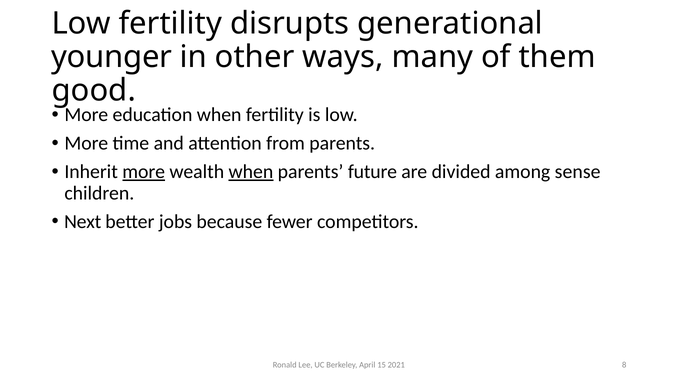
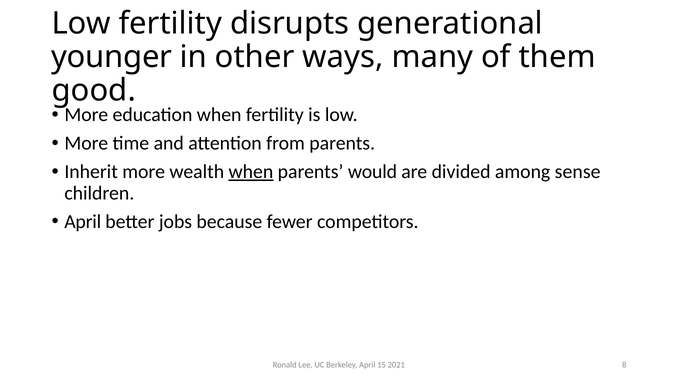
more at (144, 171) underline: present -> none
future: future -> would
Next at (83, 221): Next -> April
